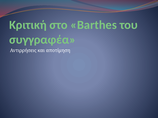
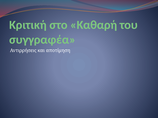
Barthes: Barthes -> Καθαρή
